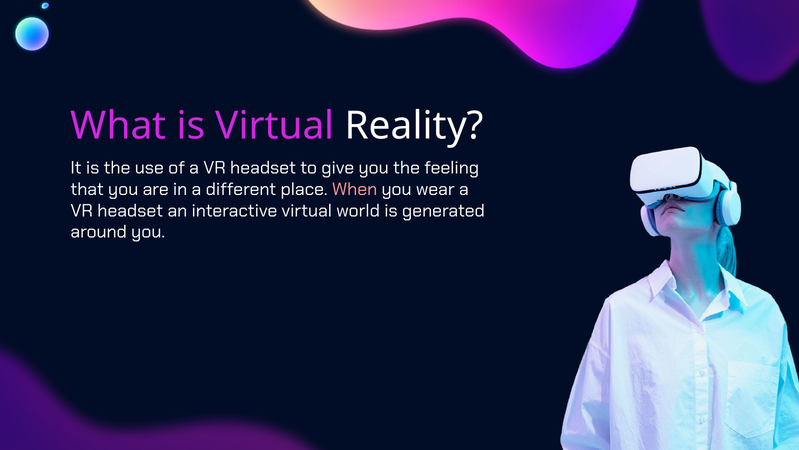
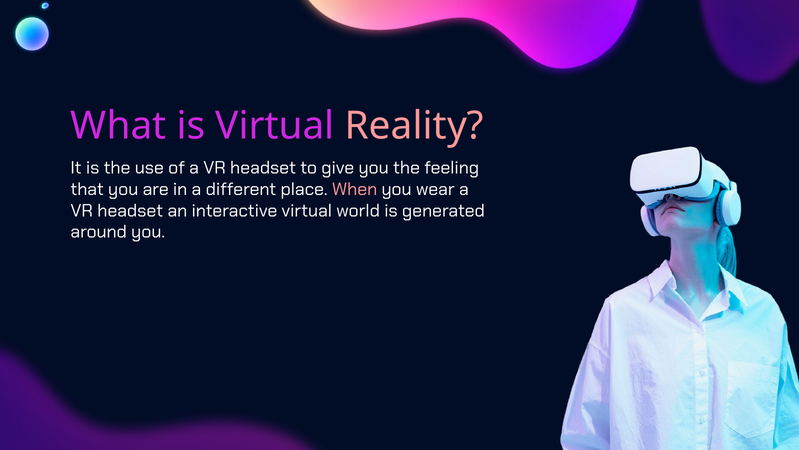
Reality colour: white -> pink
